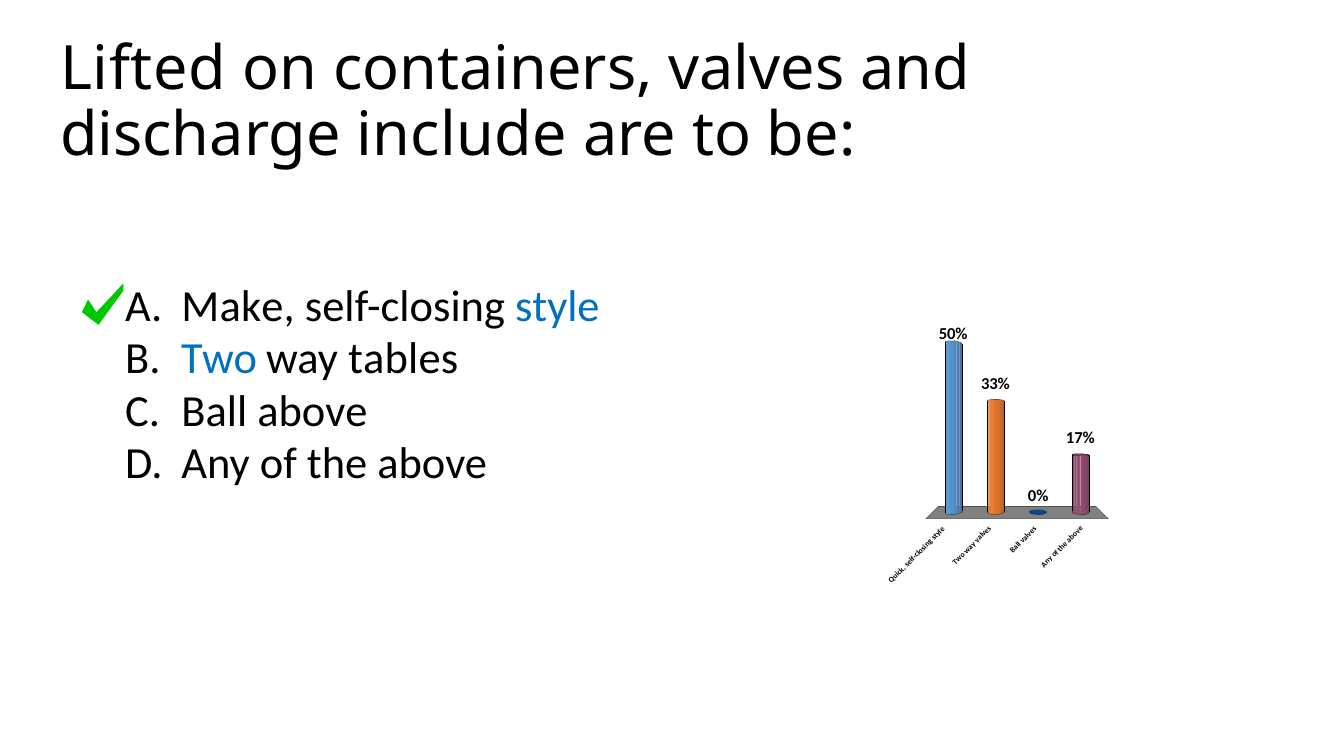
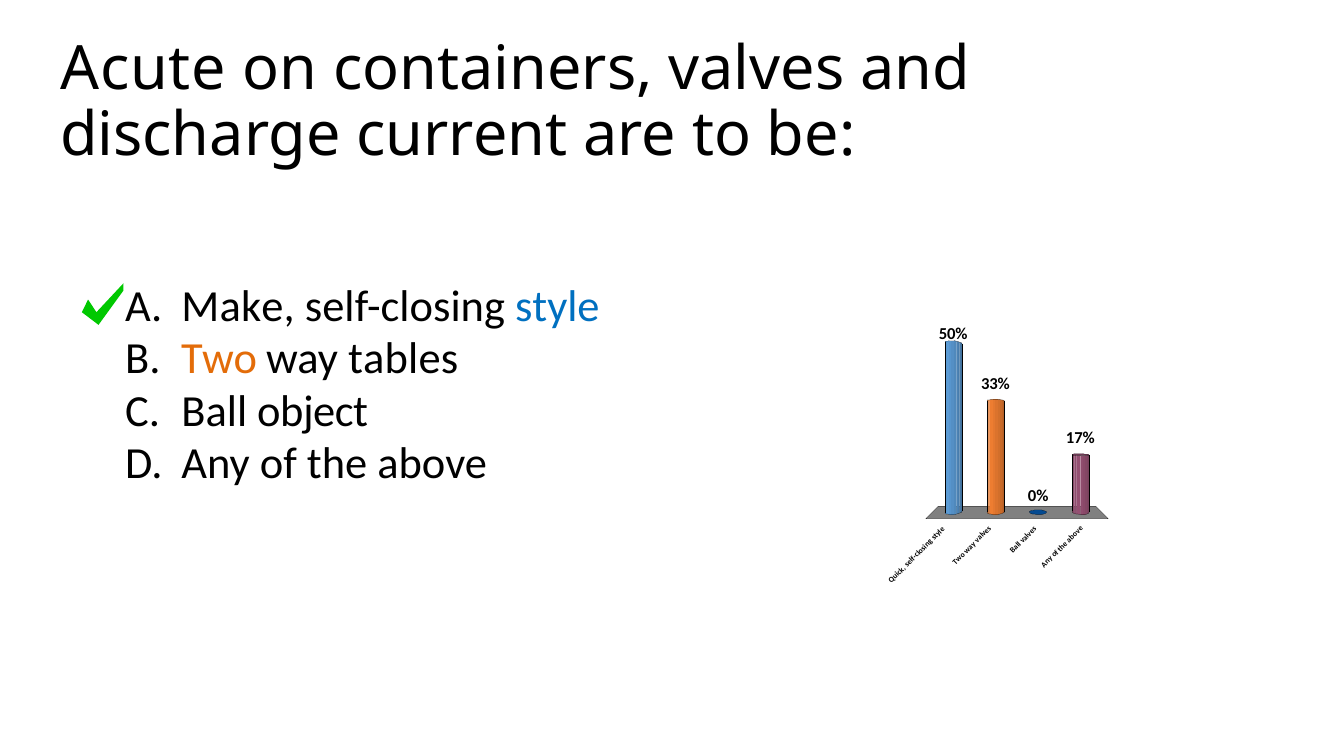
Lifted: Lifted -> Acute
include: include -> current
Two colour: blue -> orange
Ball above: above -> object
